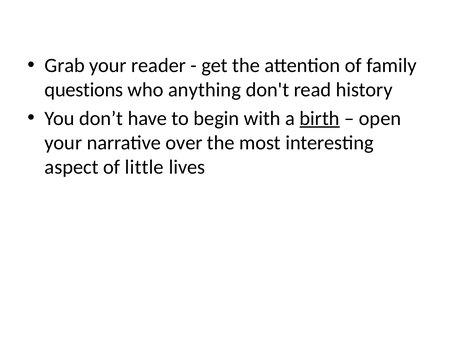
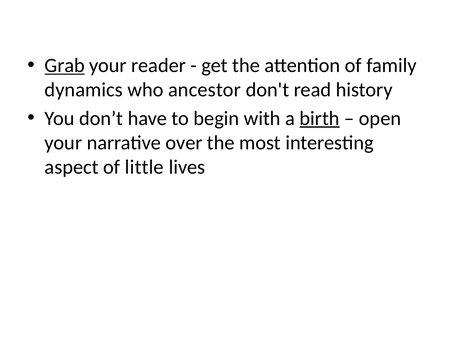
Grab underline: none -> present
questions: questions -> dynamics
anything: anything -> ancestor
